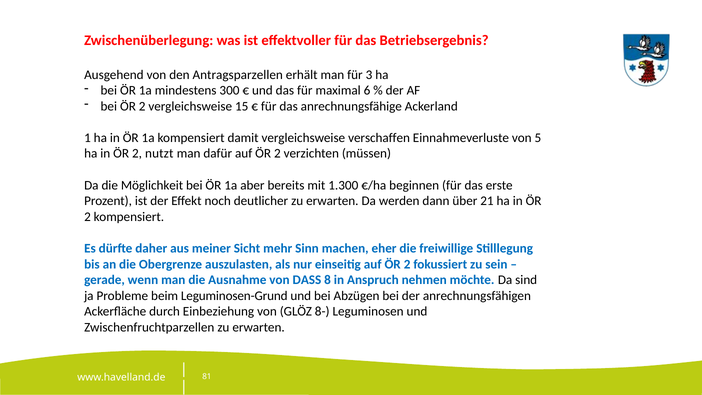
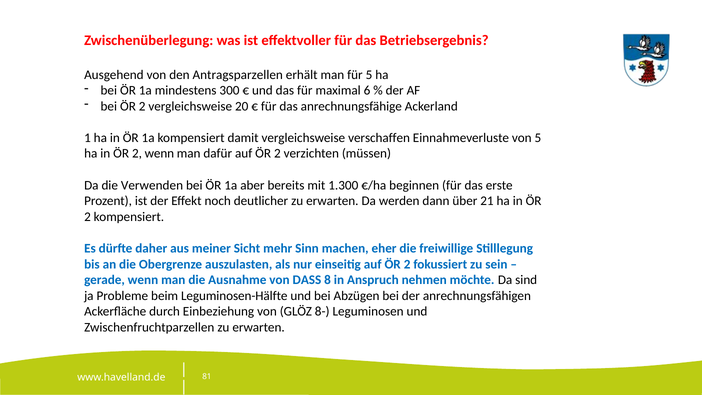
für 3: 3 -> 5
15: 15 -> 20
2 nutzt: nutzt -> wenn
Möglichkeit: Möglichkeit -> Verwenden
Leguminosen-Grund: Leguminosen-Grund -> Leguminosen-Hälfte
